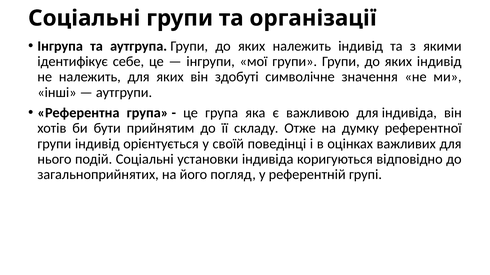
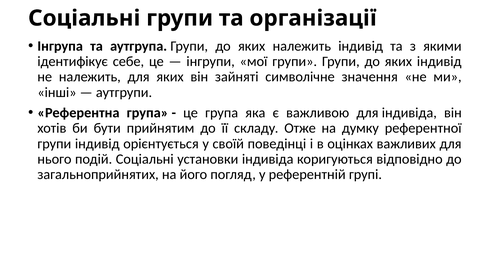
здобуті: здобуті -> зайняті
